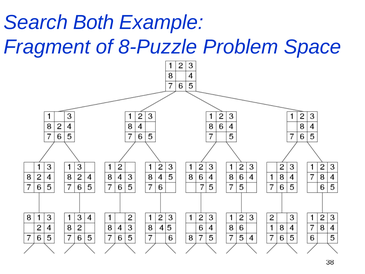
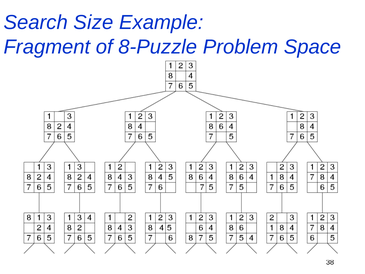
Both: Both -> Size
